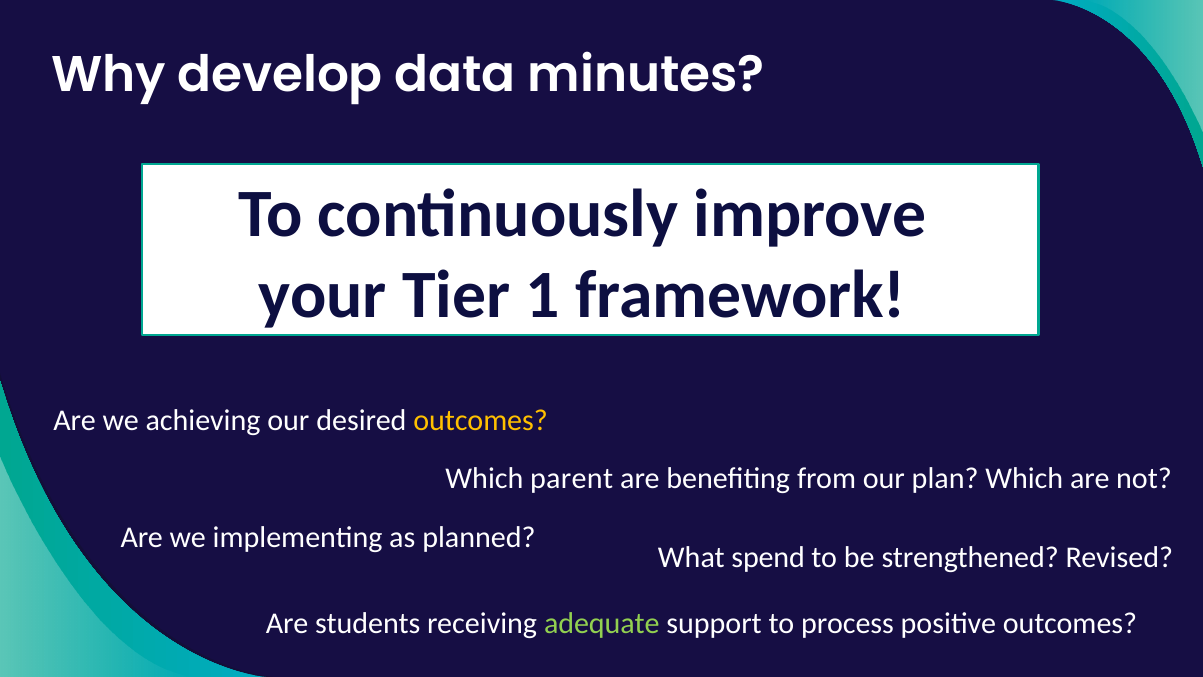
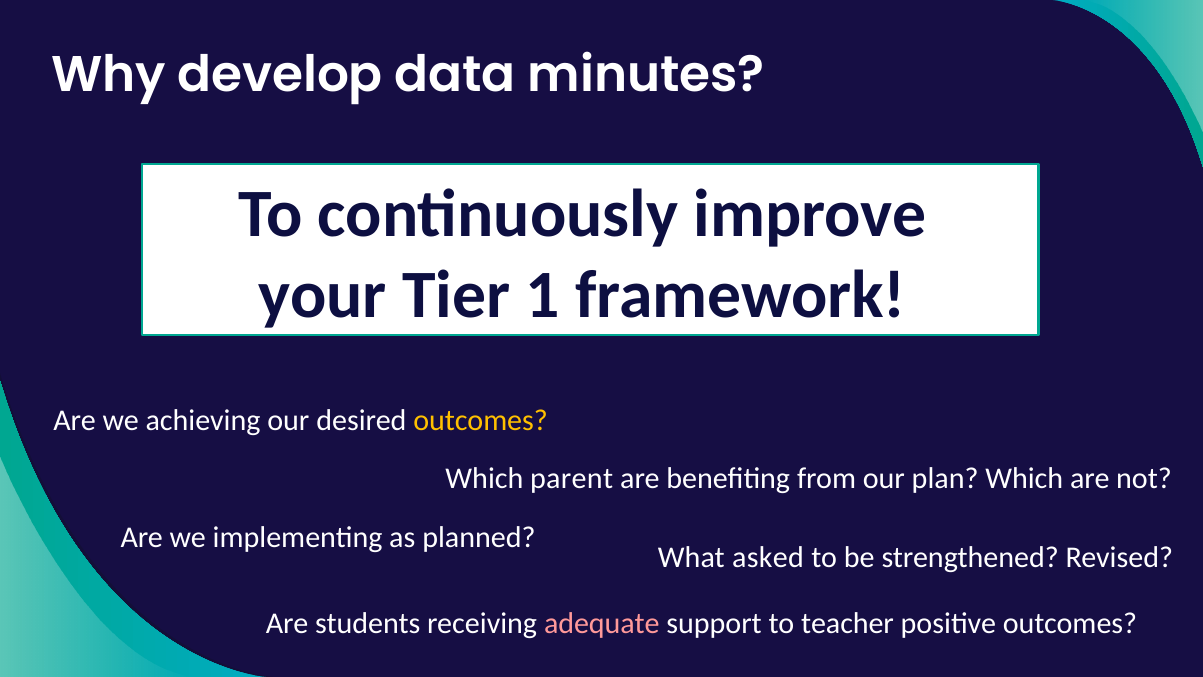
spend: spend -> asked
adequate colour: light green -> pink
process: process -> teacher
